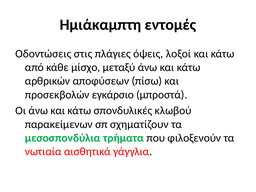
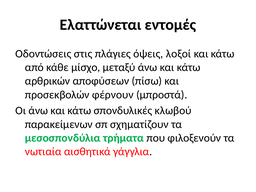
Ημιάκαμπτη: Ημιάκαμπτη -> Ελαττώνεται
εγκάρσιο: εγκάρσιο -> φέρνουν
